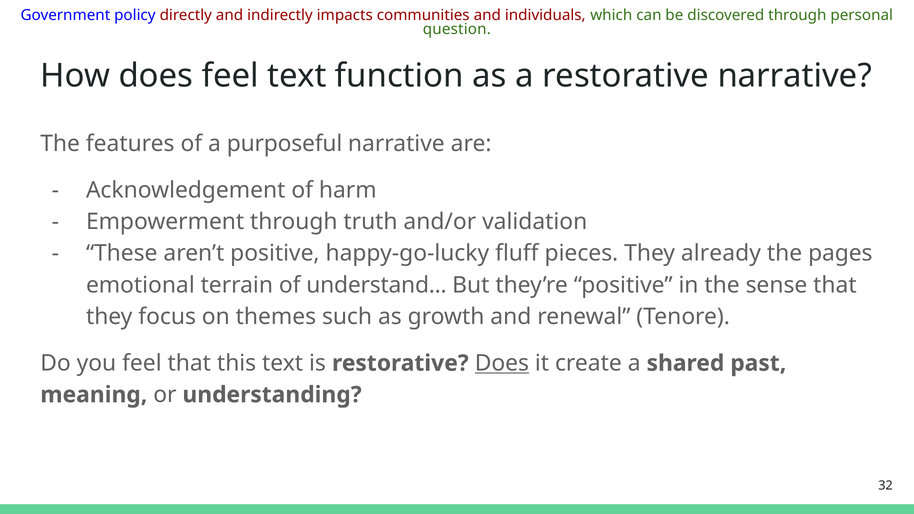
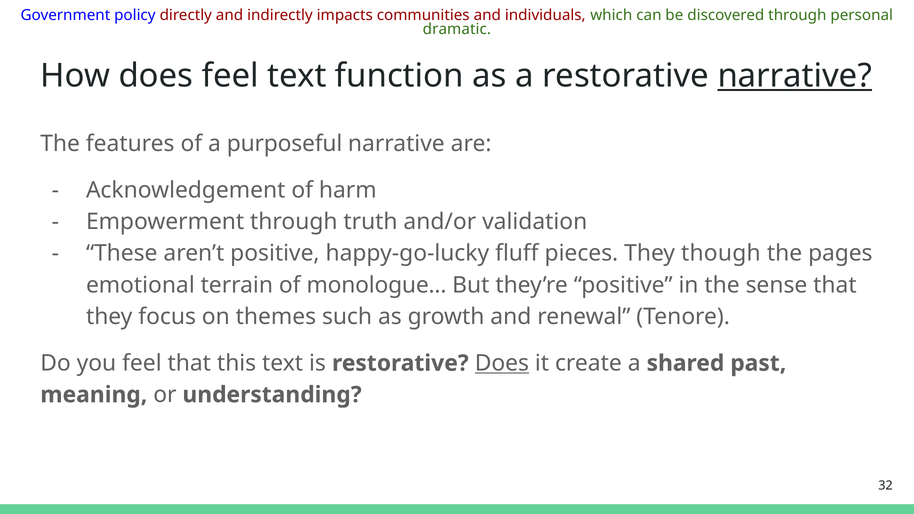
question: question -> dramatic
narrative at (795, 76) underline: none -> present
already: already -> though
understand: understand -> monologue
